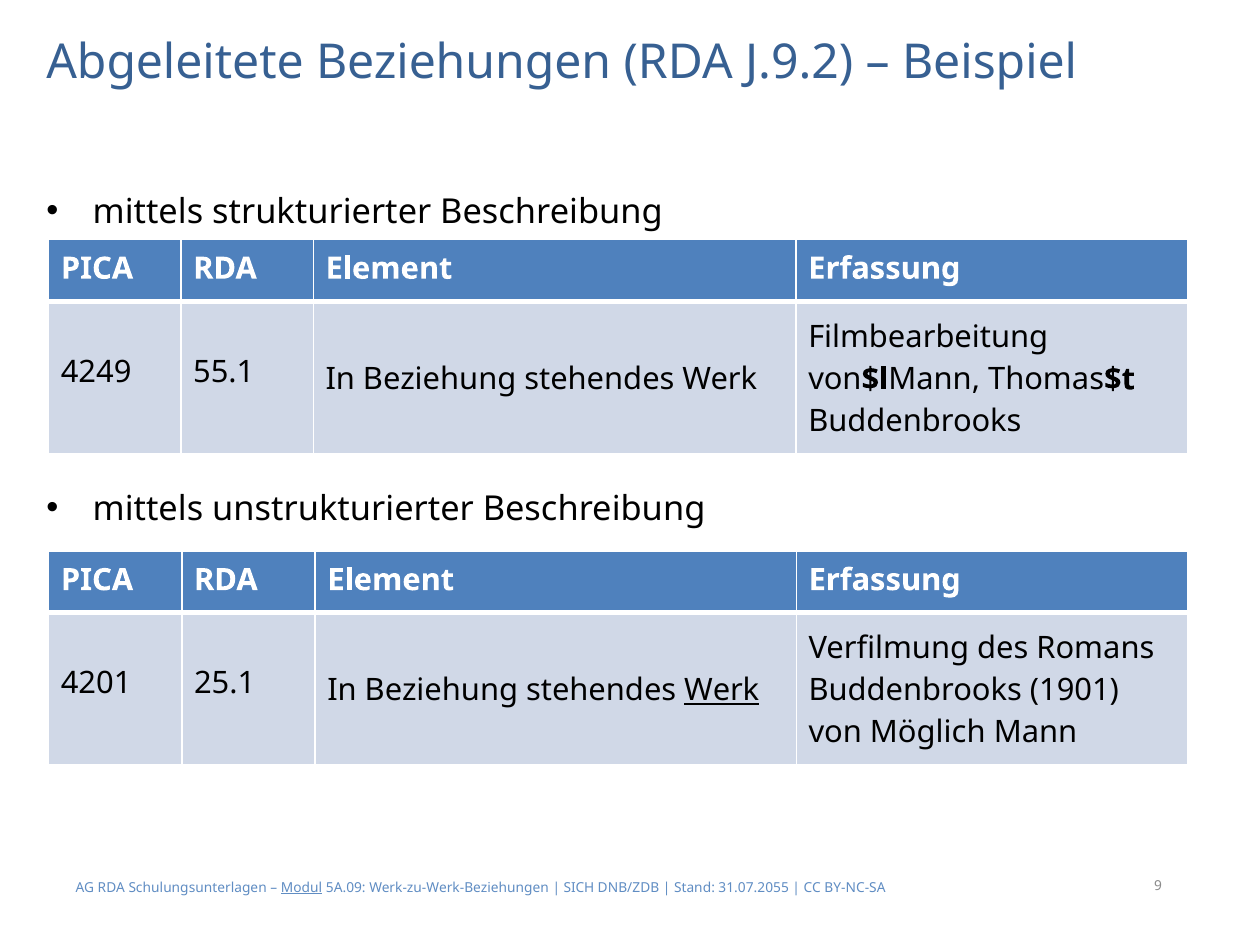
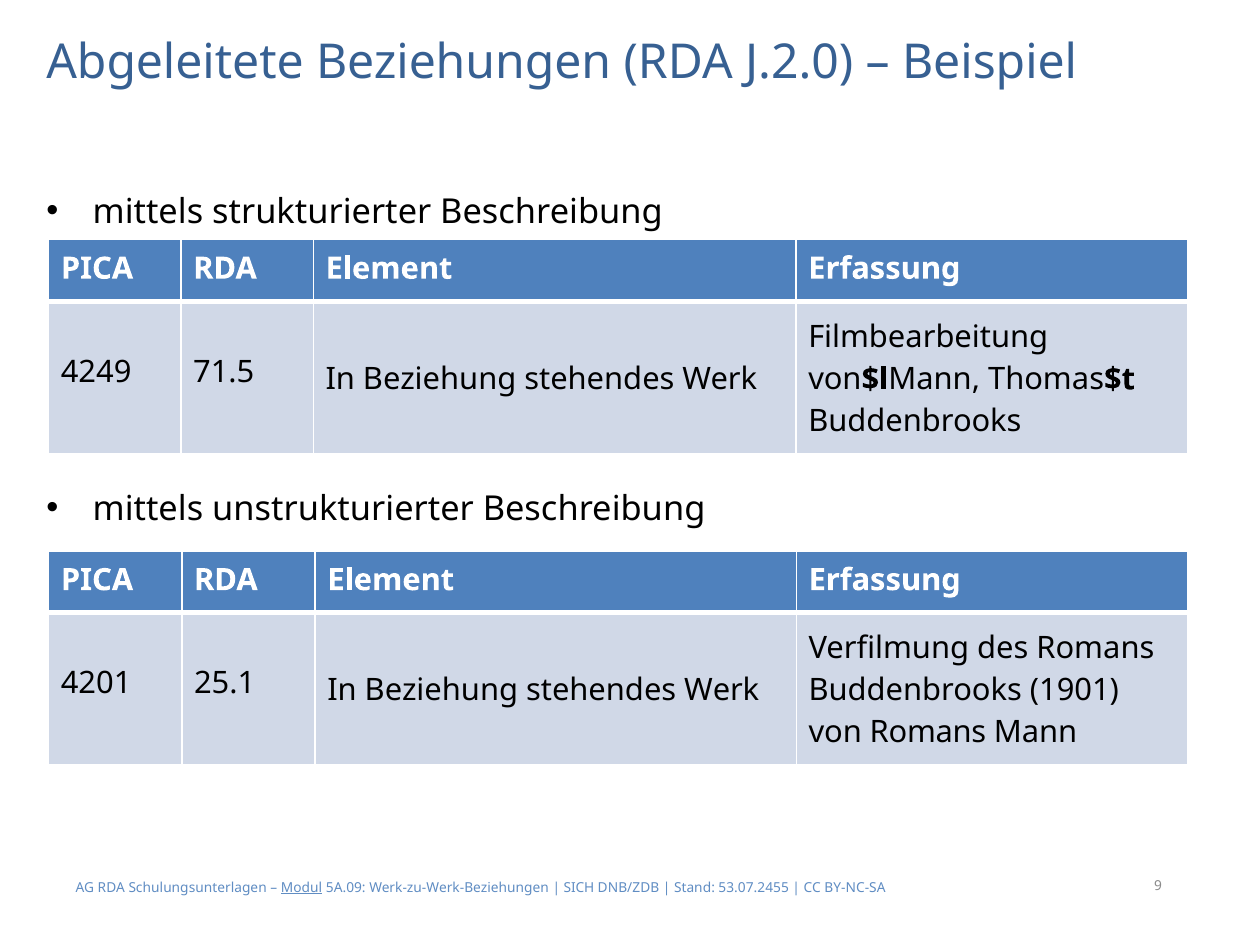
J.9.2: J.9.2 -> J.2.0
55.1: 55.1 -> 71.5
Werk at (722, 691) underline: present -> none
von Möglich: Möglich -> Romans
31.07.2055: 31.07.2055 -> 53.07.2455
